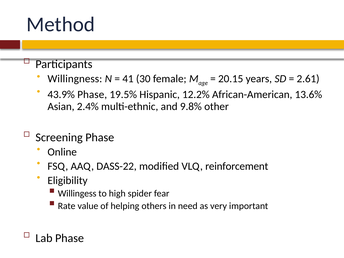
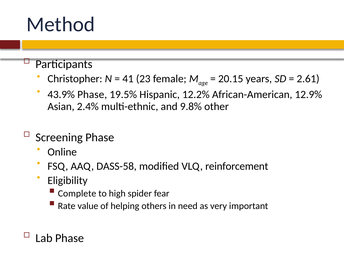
Willingness: Willingness -> Christopher
30: 30 -> 23
13.6%: 13.6% -> 12.9%
DASS-22: DASS-22 -> DASS-58
Willingess: Willingess -> Complete
